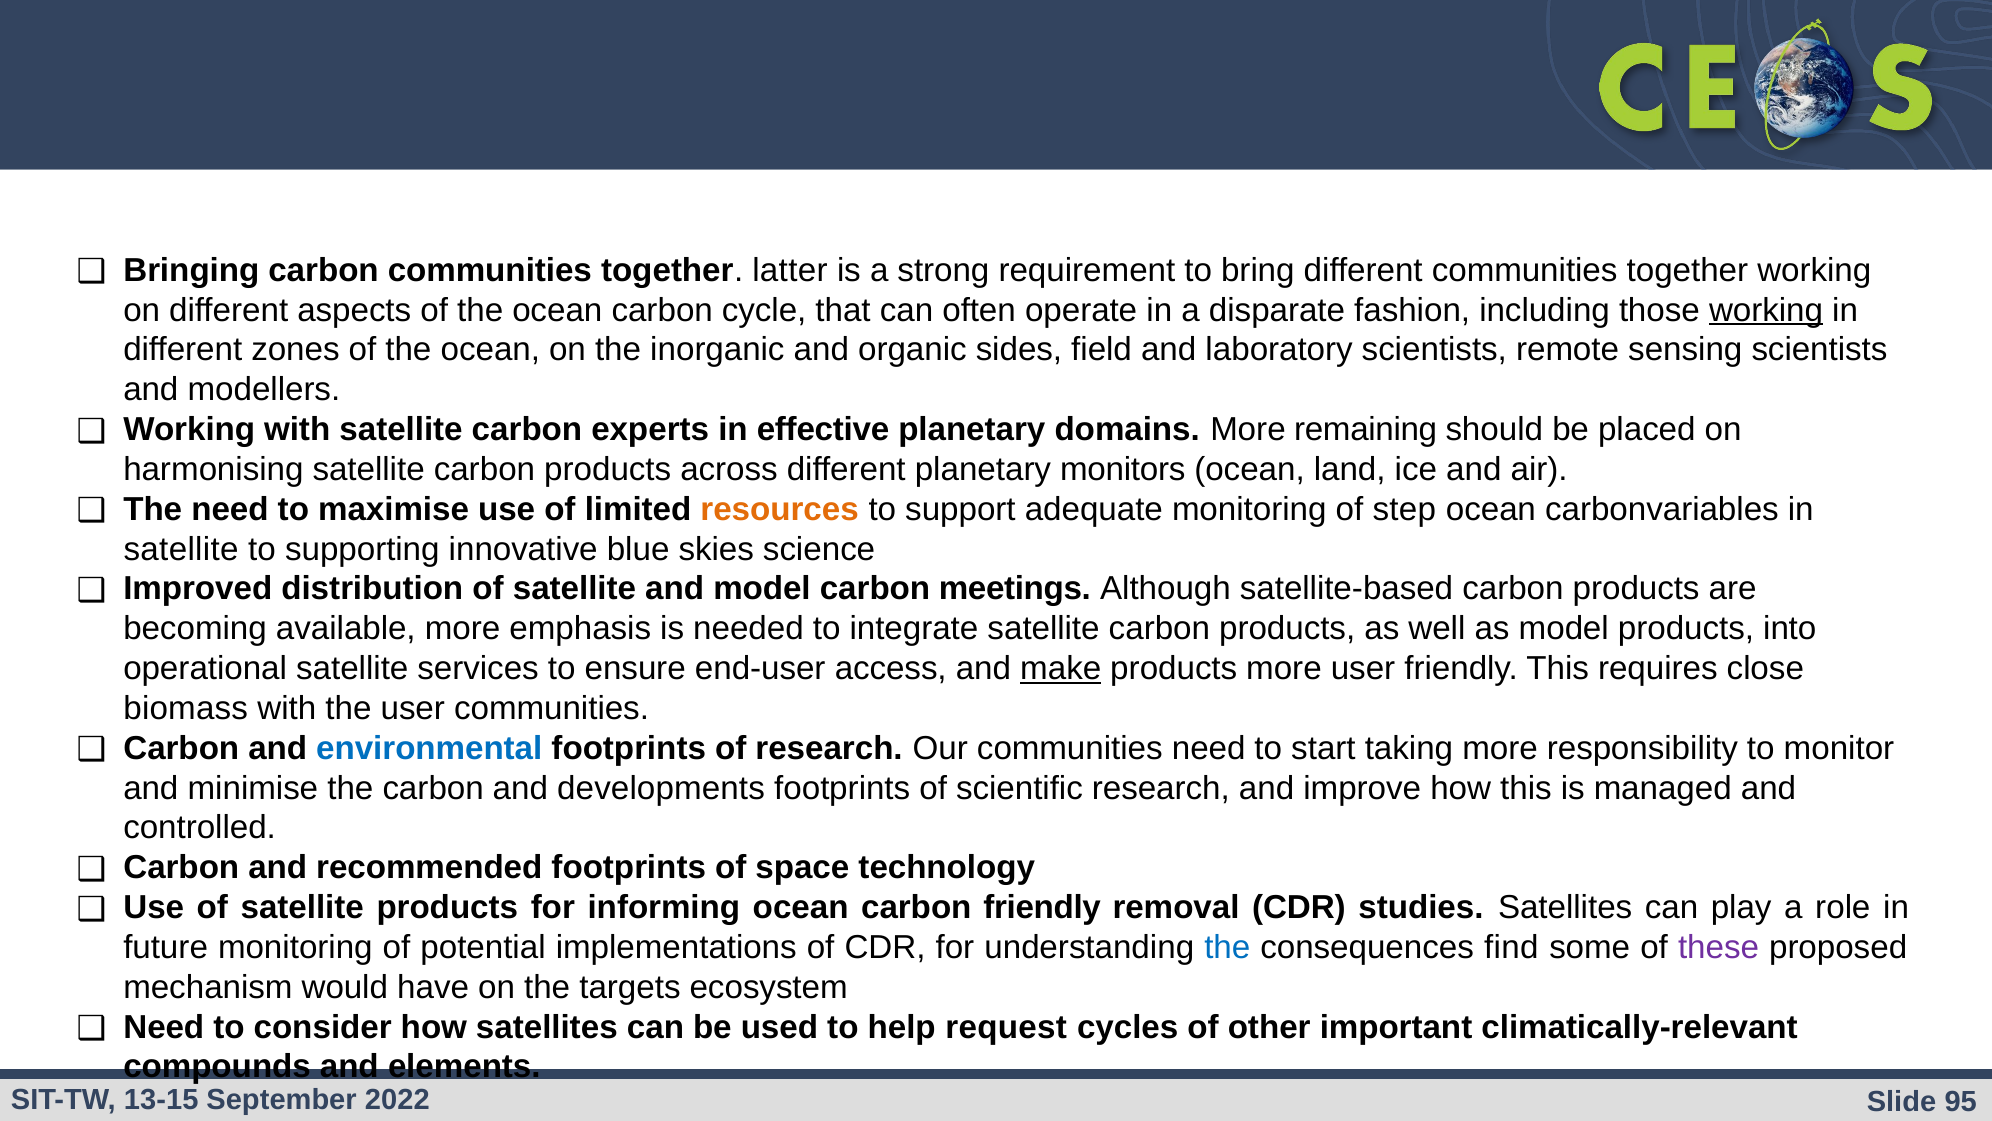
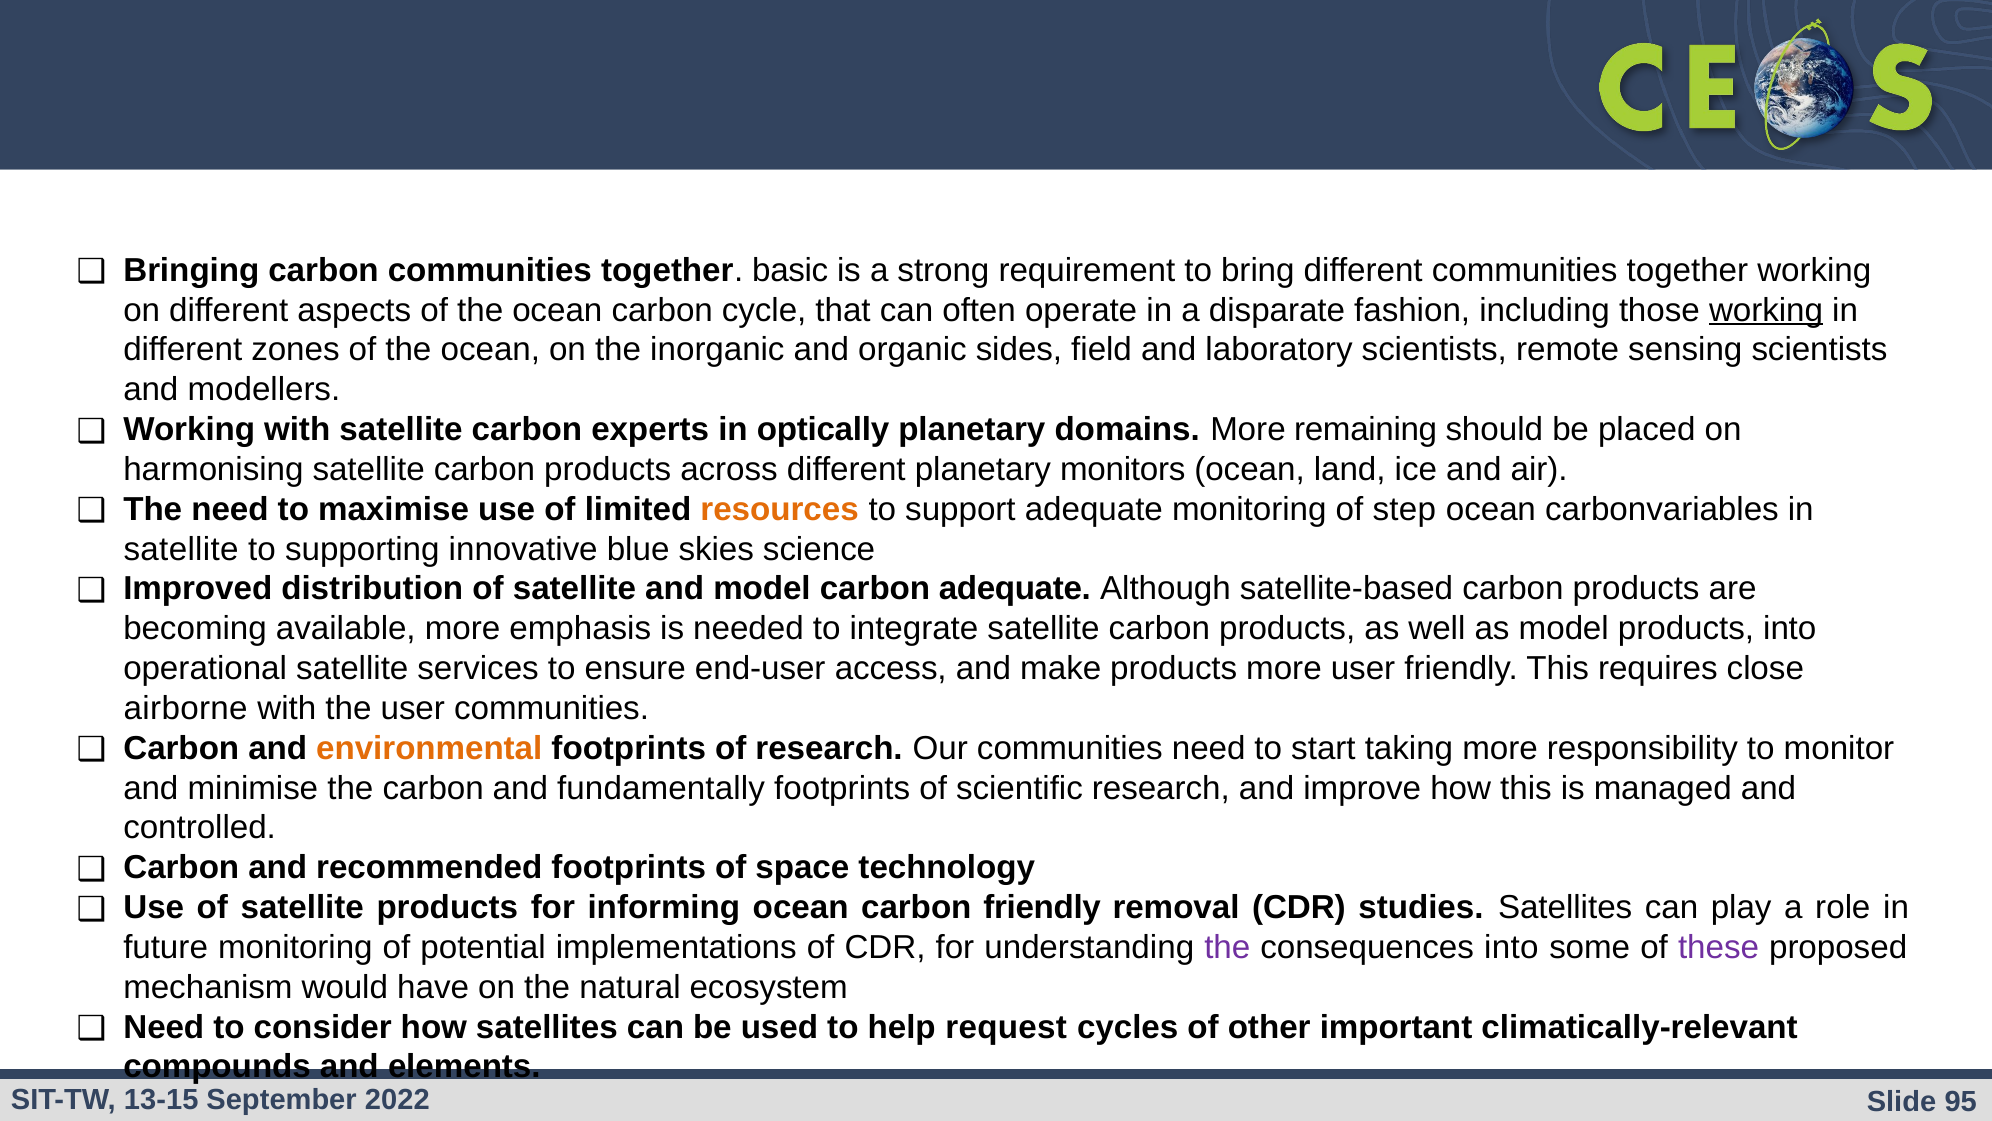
latter: latter -> basic
effective: effective -> optically
carbon meetings: meetings -> adequate
make underline: present -> none
biomass: biomass -> airborne
environmental colour: blue -> orange
developments: developments -> fundamentally
the at (1227, 947) colour: blue -> purple
consequences find: find -> into
targets: targets -> natural
